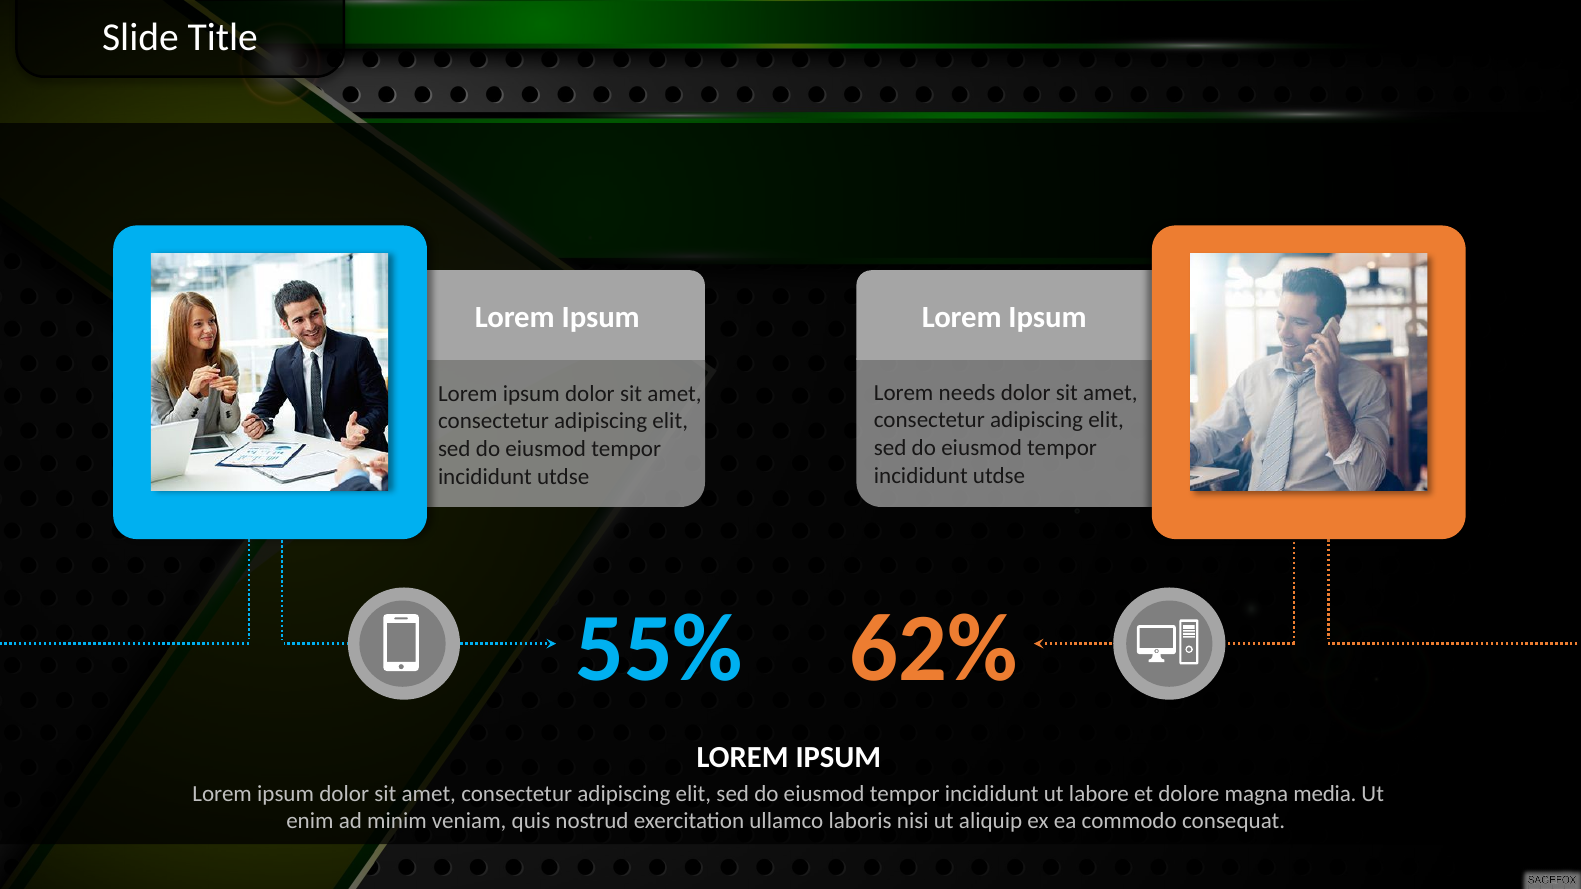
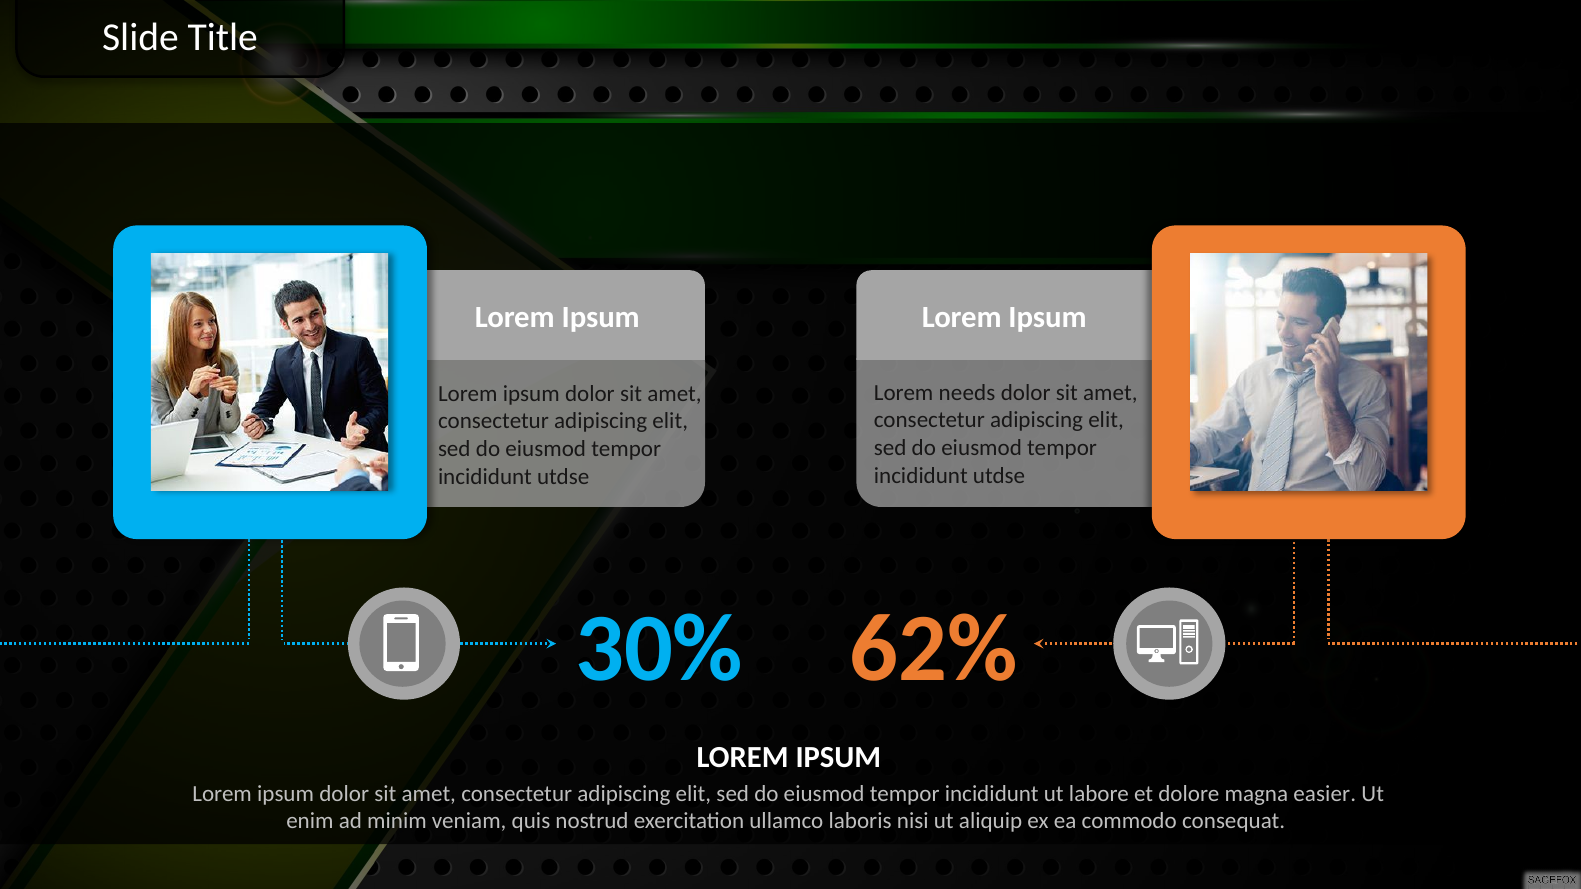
55%: 55% -> 30%
media: media -> easier
